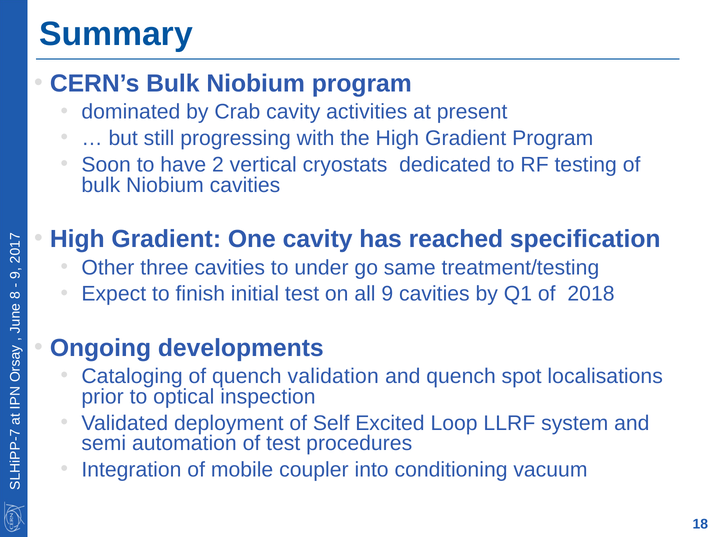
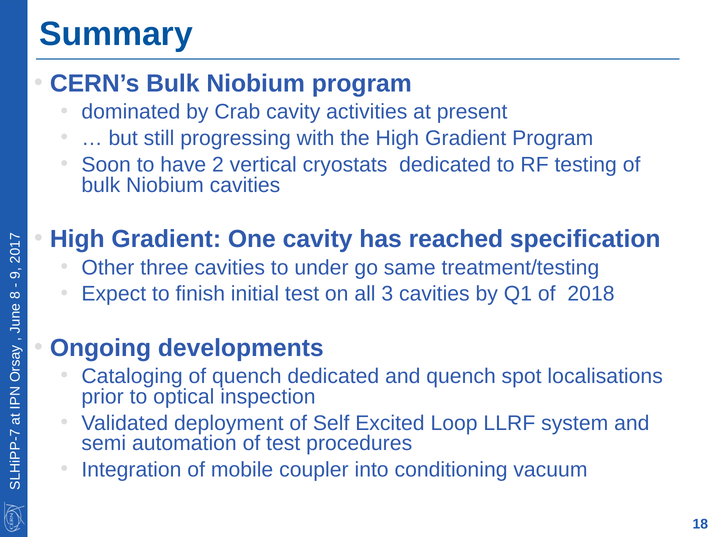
all 9: 9 -> 3
quench validation: validation -> dedicated
